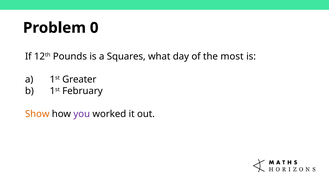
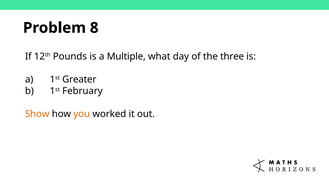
0: 0 -> 8
Squares: Squares -> Multiple
most: most -> three
you colour: purple -> orange
